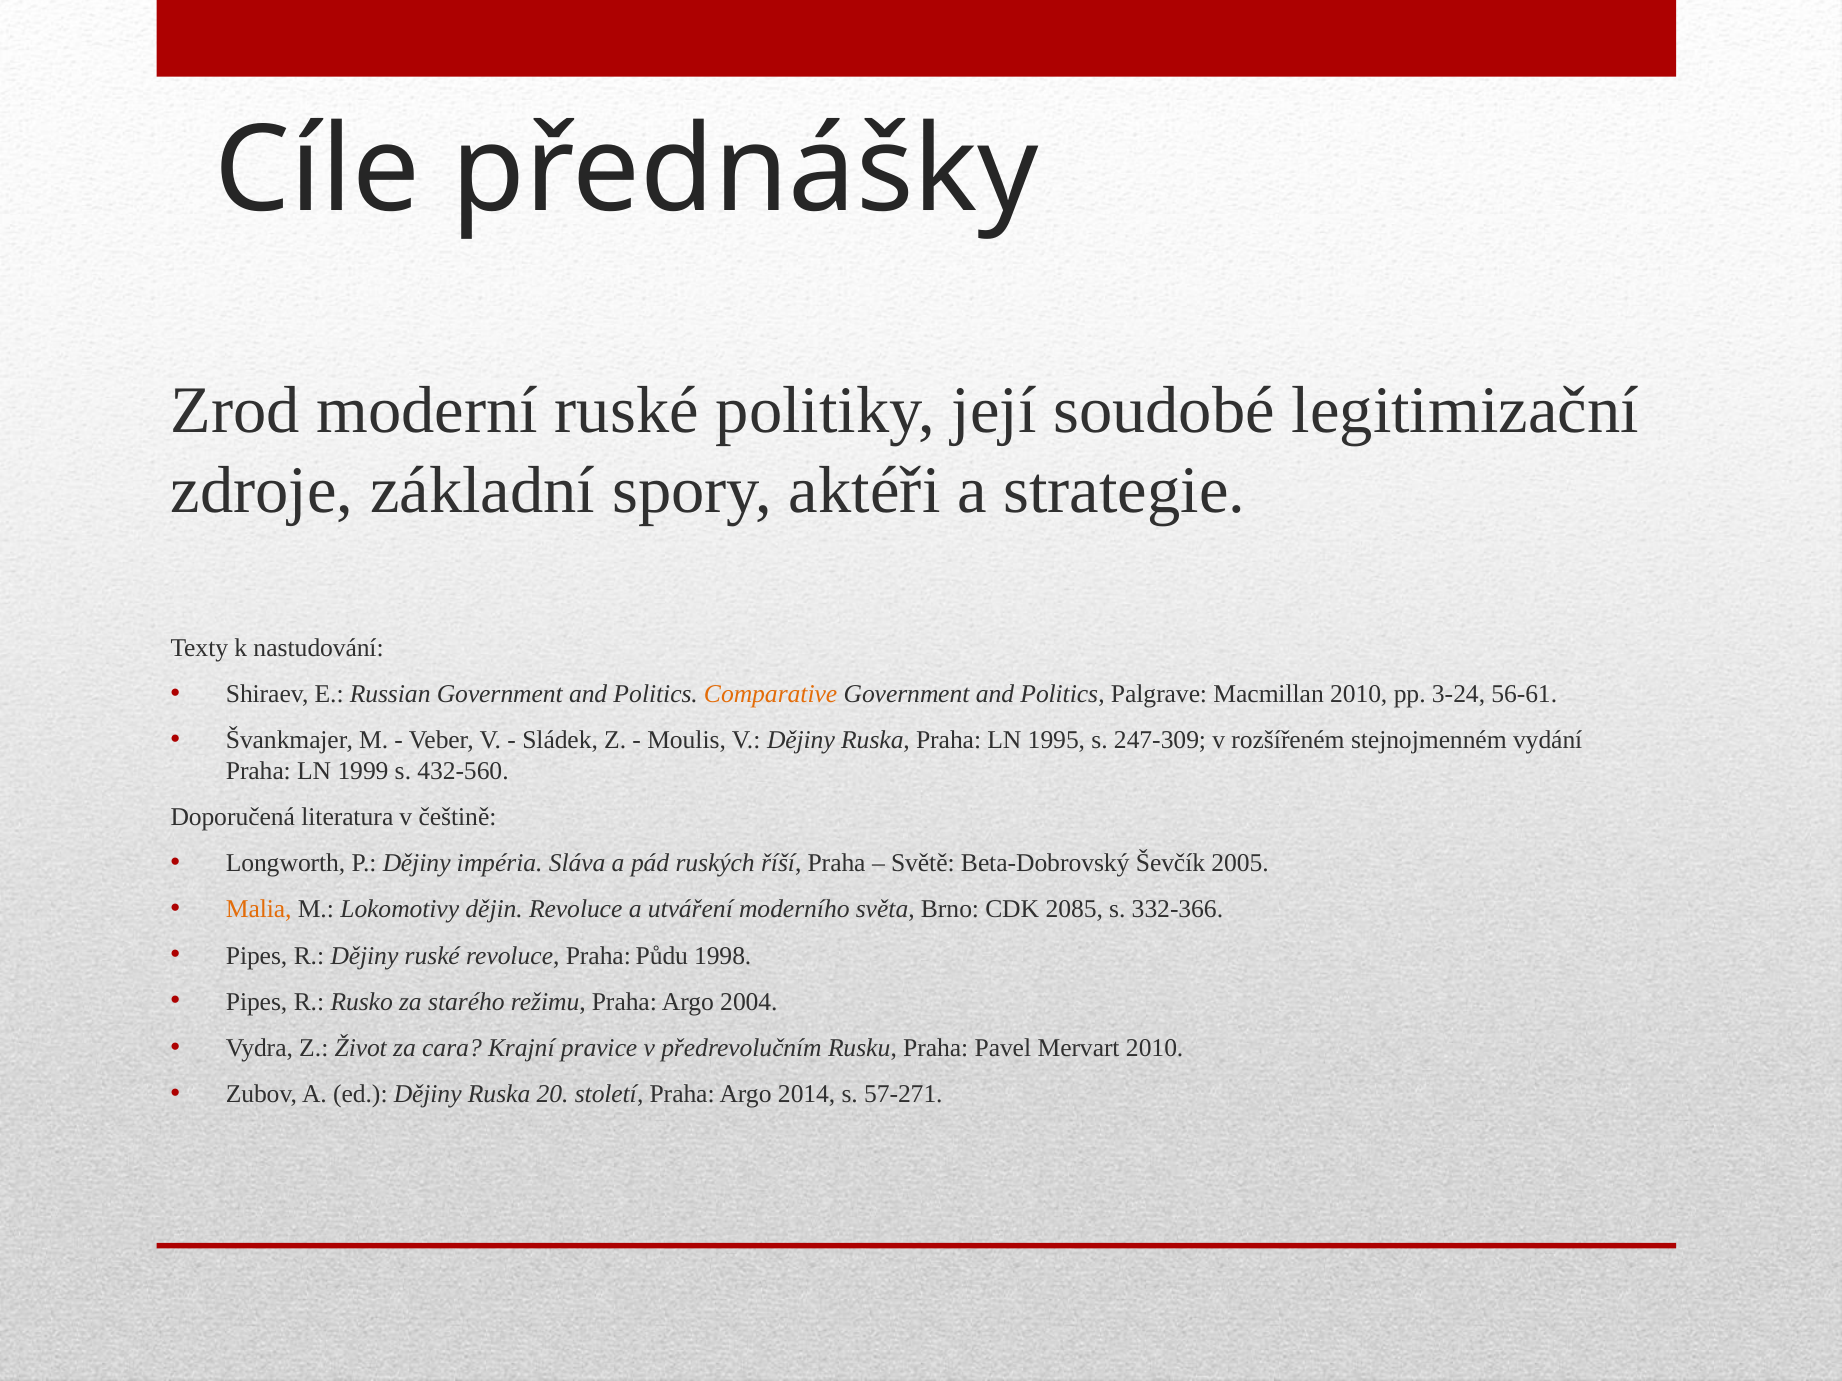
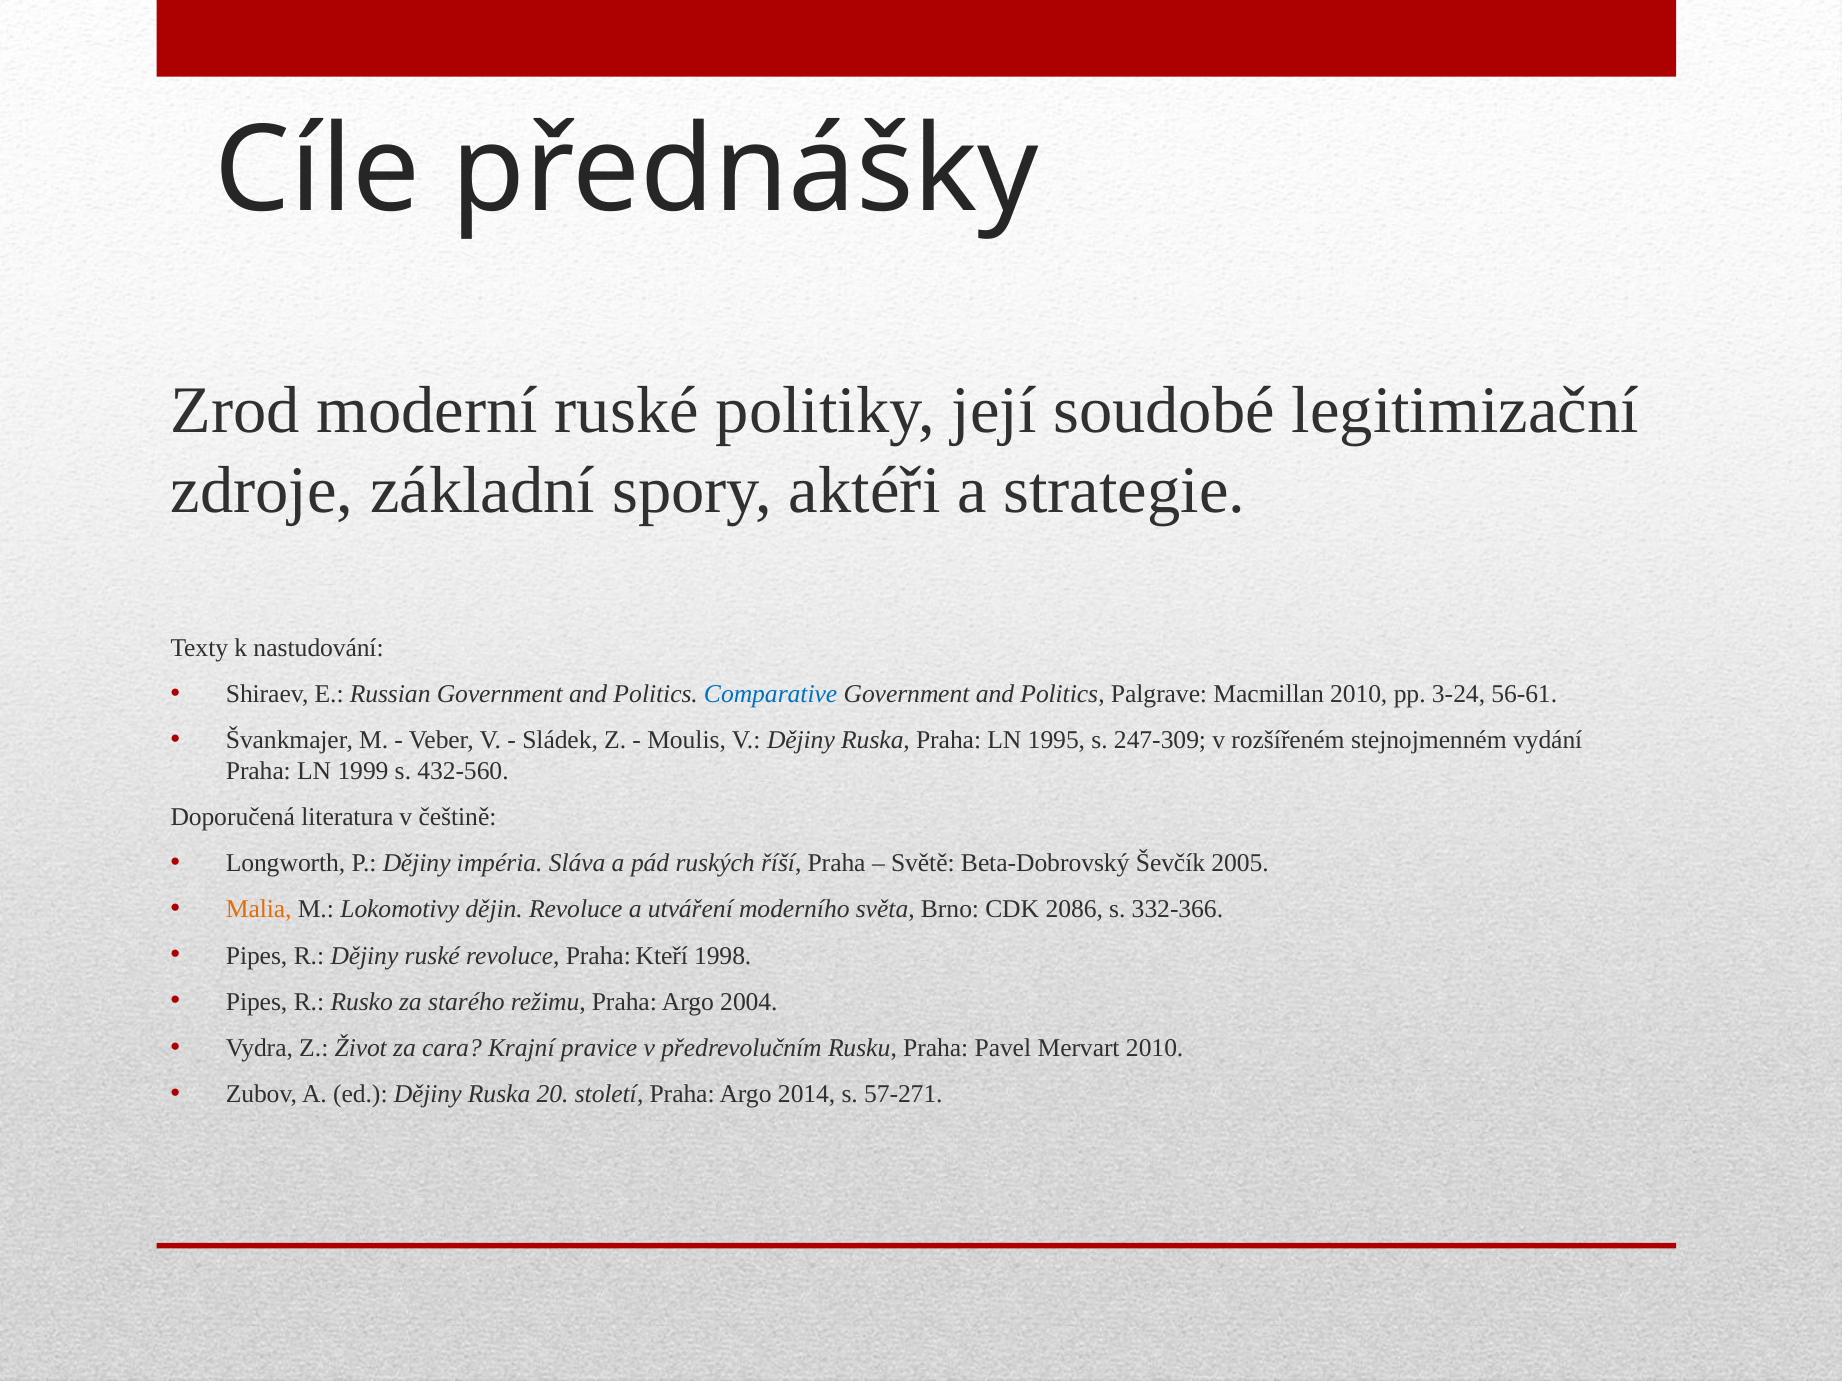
Comparative colour: orange -> blue
2085: 2085 -> 2086
Půdu: Půdu -> Kteří
